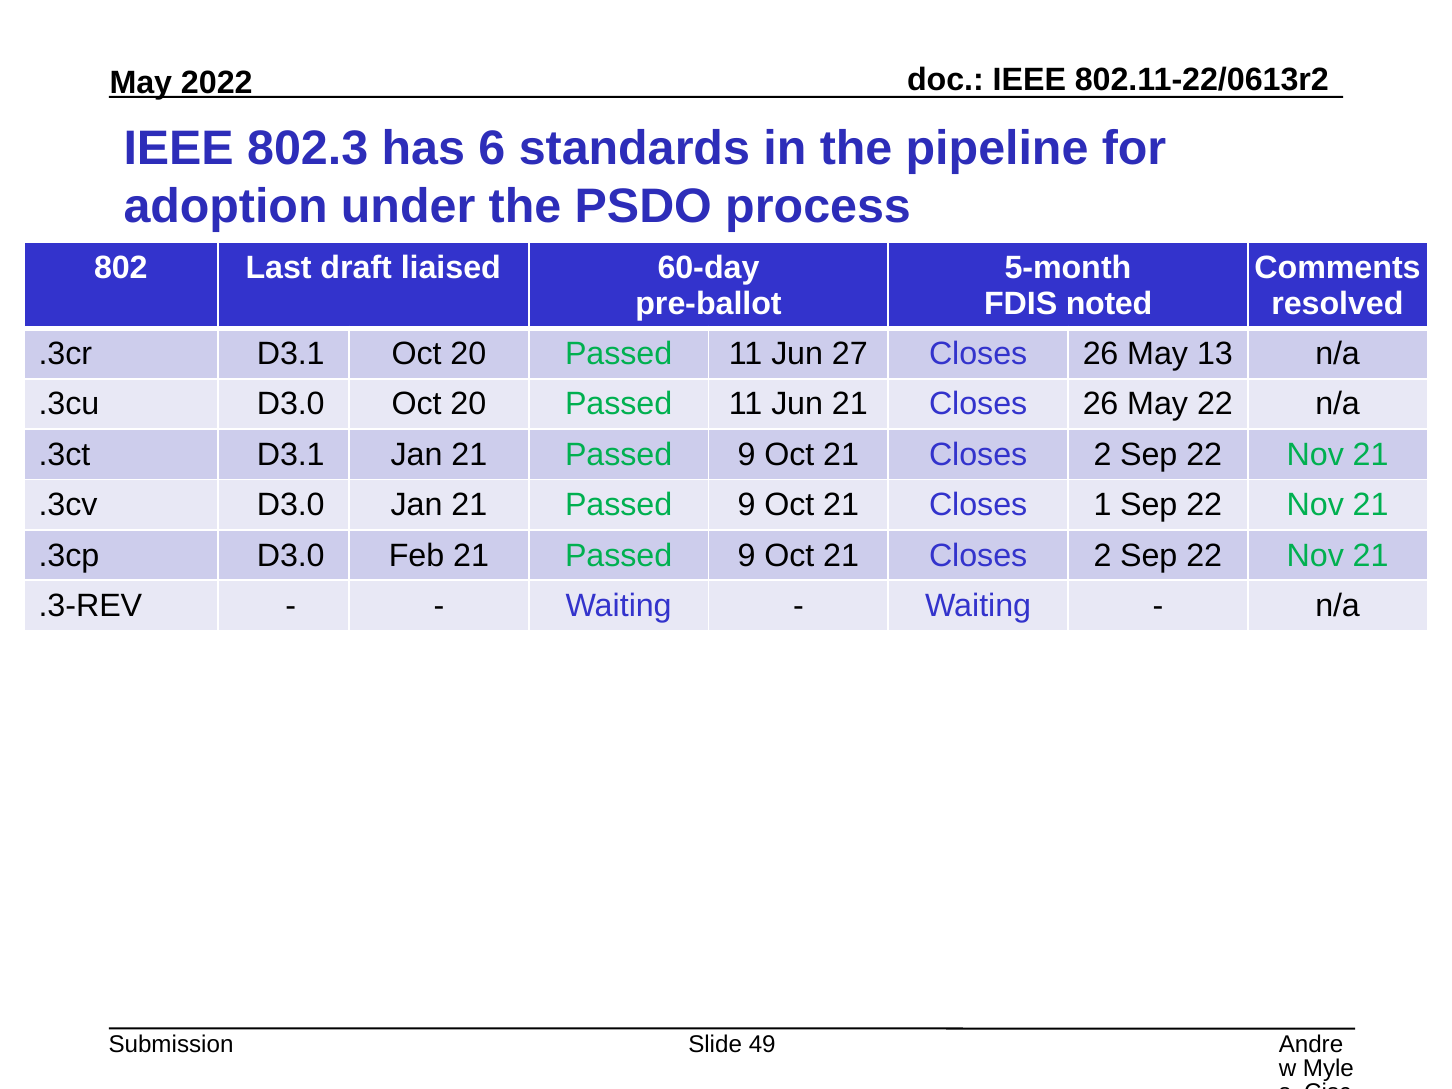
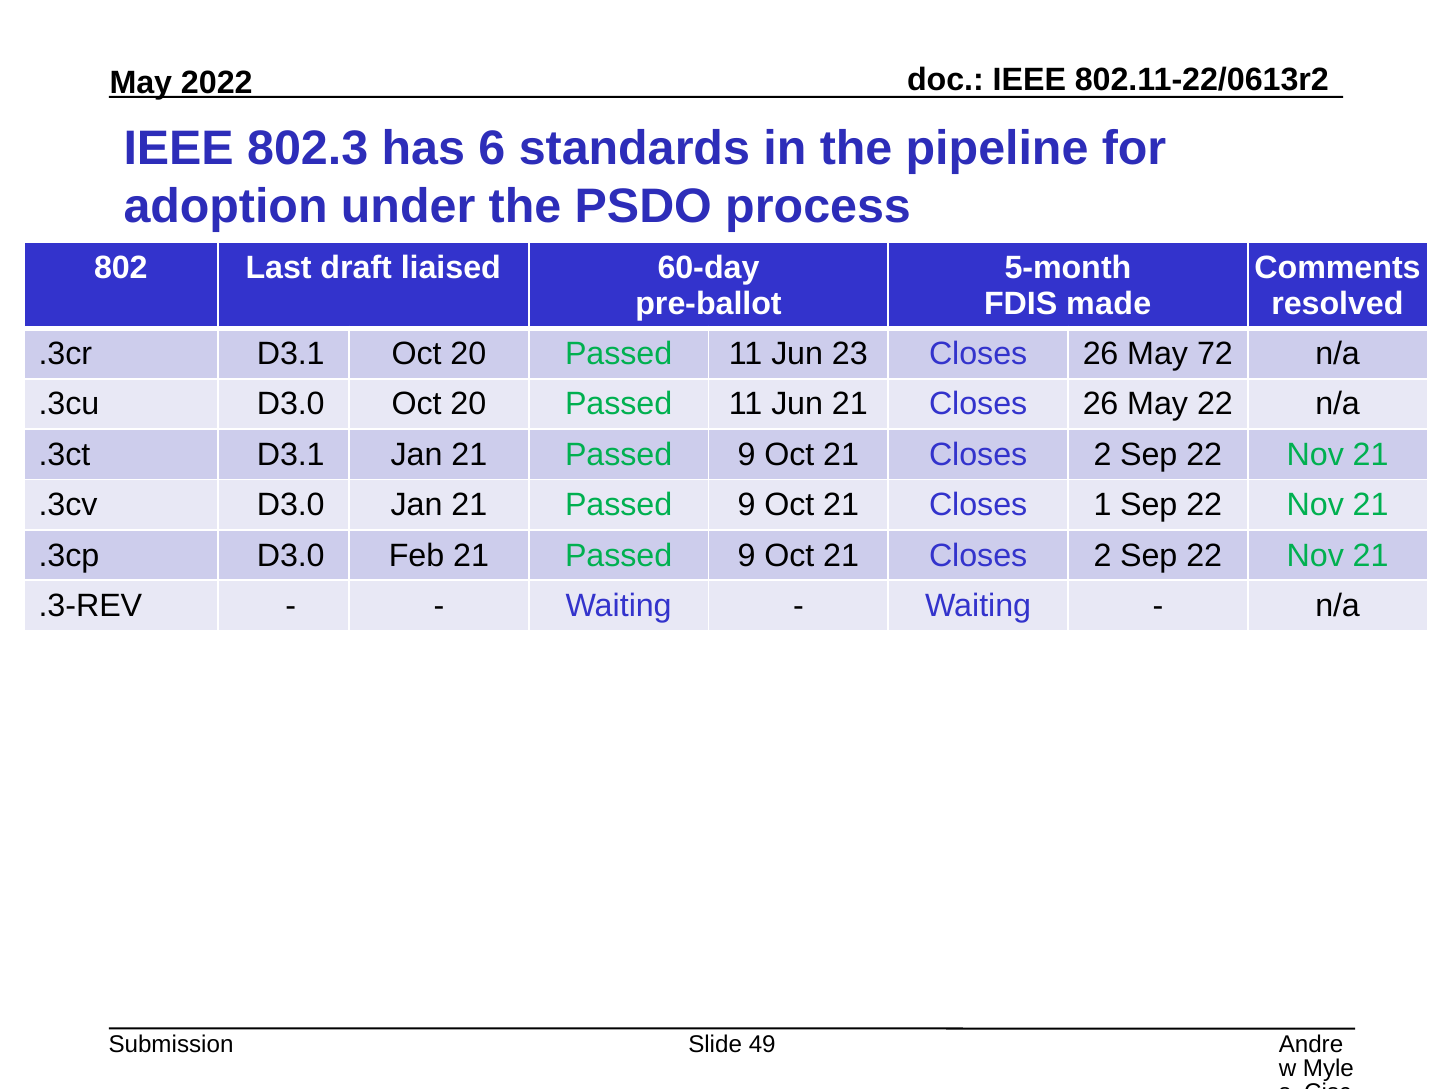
noted: noted -> made
27: 27 -> 23
13: 13 -> 72
